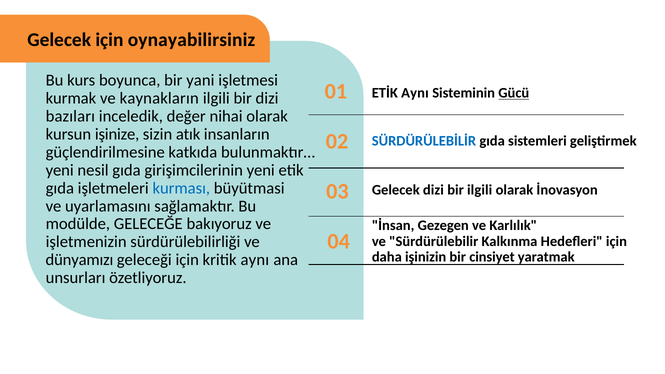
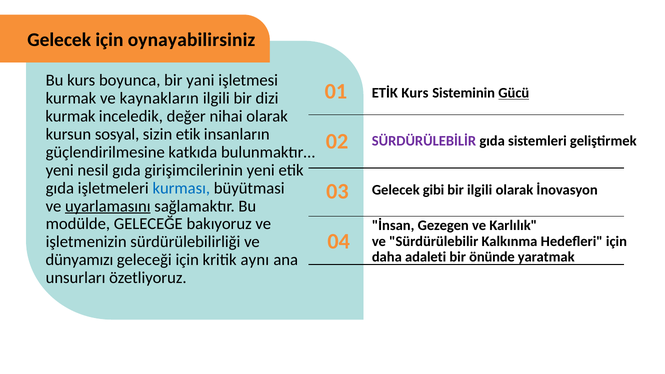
ETİK Aynı: Aynı -> Kurs
bazıları at (70, 116): bazıları -> kurmak
işinize: işinize -> sosyal
sizin atık: atık -> etik
SÜRDÜRÜLEBİLİR colour: blue -> purple
Gelecek dizi: dizi -> gibi
uyarlamasını underline: none -> present
işinizin: işinizin -> adaleti
cinsiyet: cinsiyet -> önünde
